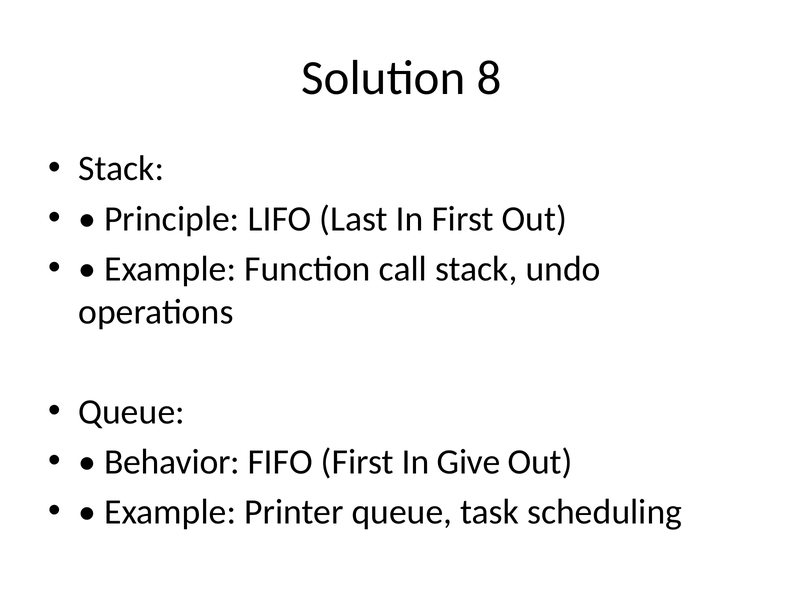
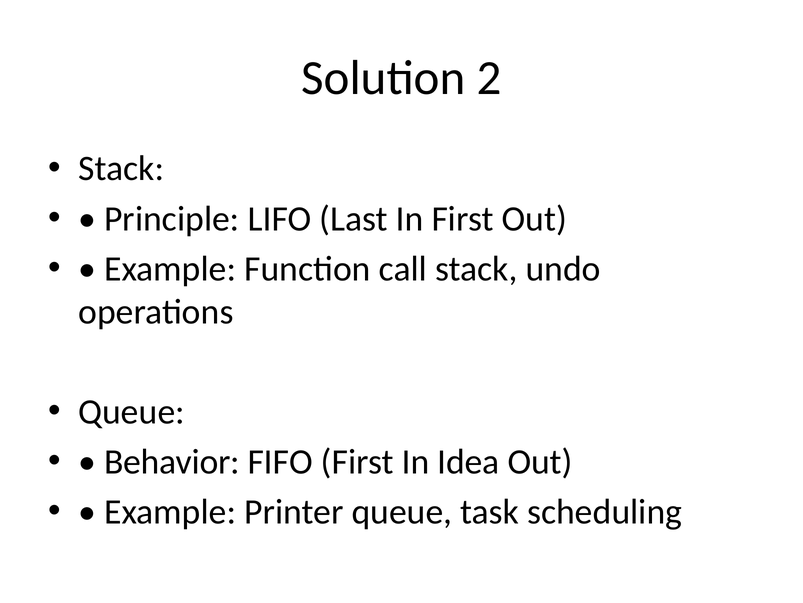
8: 8 -> 2
Give: Give -> Idea
